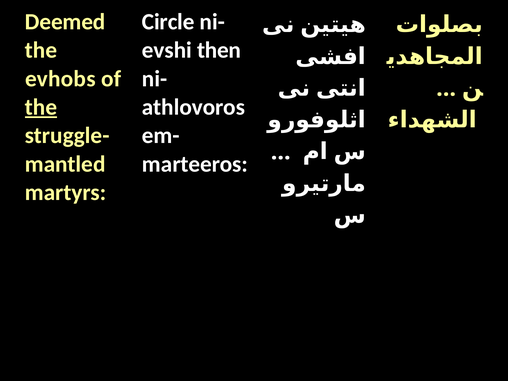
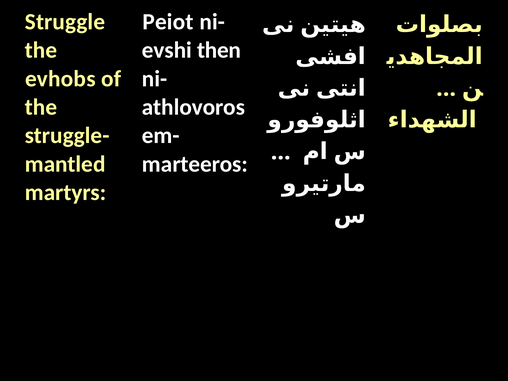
Deemed: Deemed -> Struggle
Circle: Circle -> Peiot
the at (41, 107) underline: present -> none
